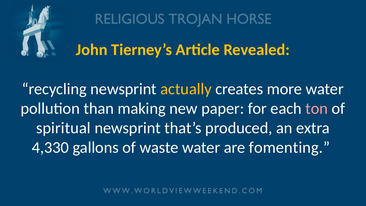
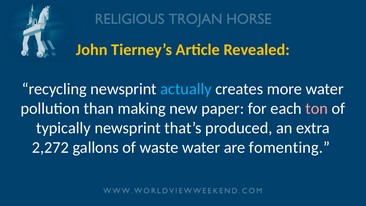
actually colour: yellow -> light blue
spiritual: spiritual -> typically
4,330: 4,330 -> 2,272
